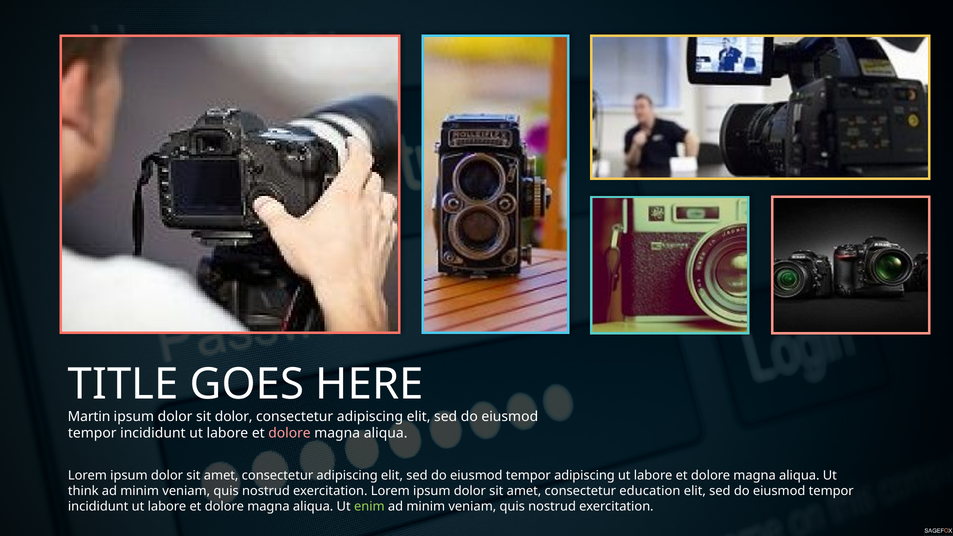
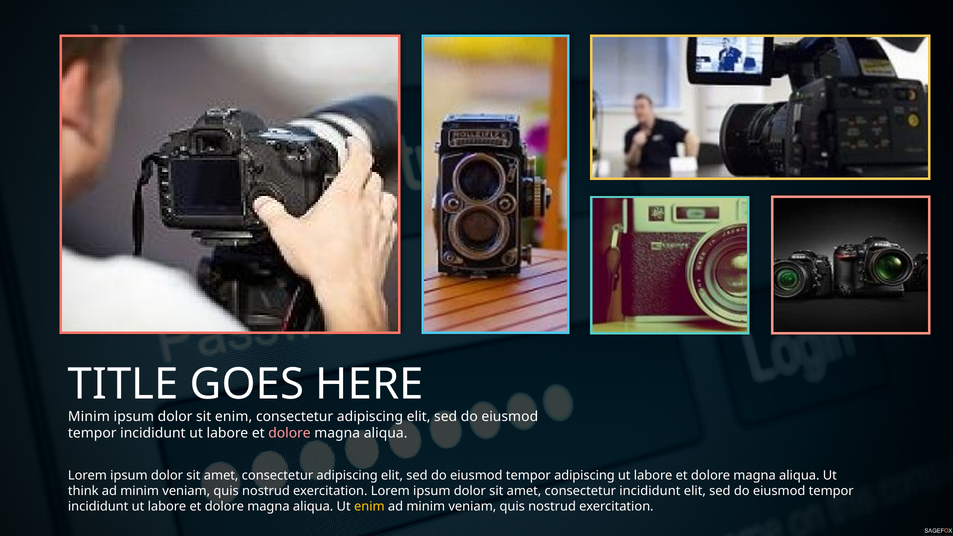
Martin at (89, 417): Martin -> Minim
sit dolor: dolor -> enim
consectetur education: education -> incididunt
enim at (369, 507) colour: light green -> yellow
